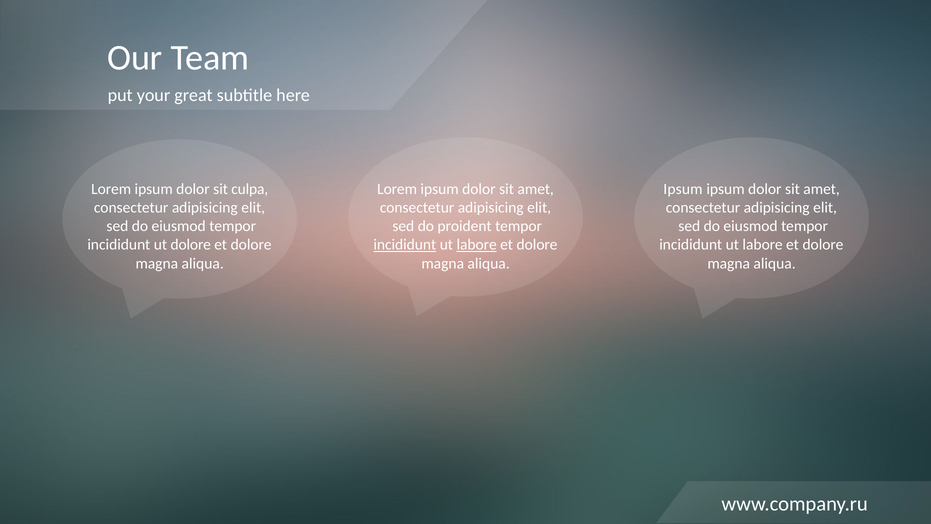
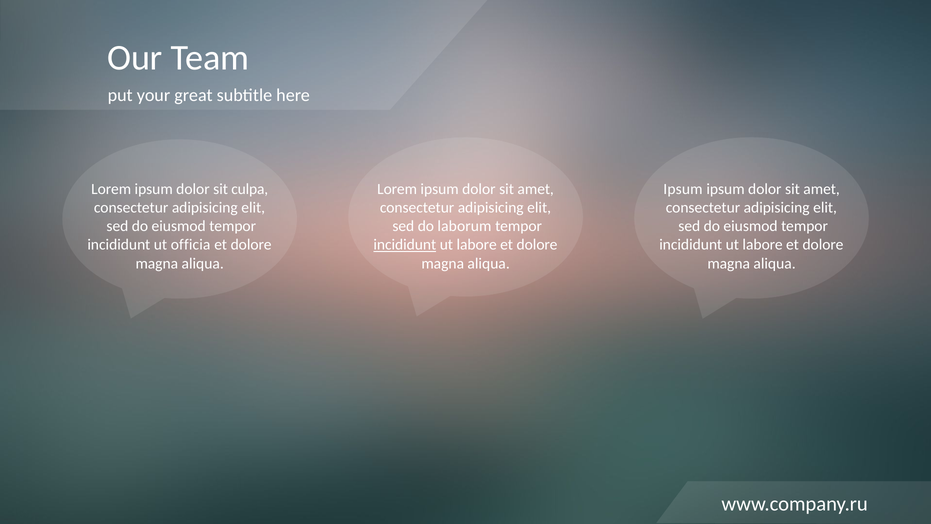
proident: proident -> laborum
ut dolore: dolore -> officia
labore at (477, 245) underline: present -> none
